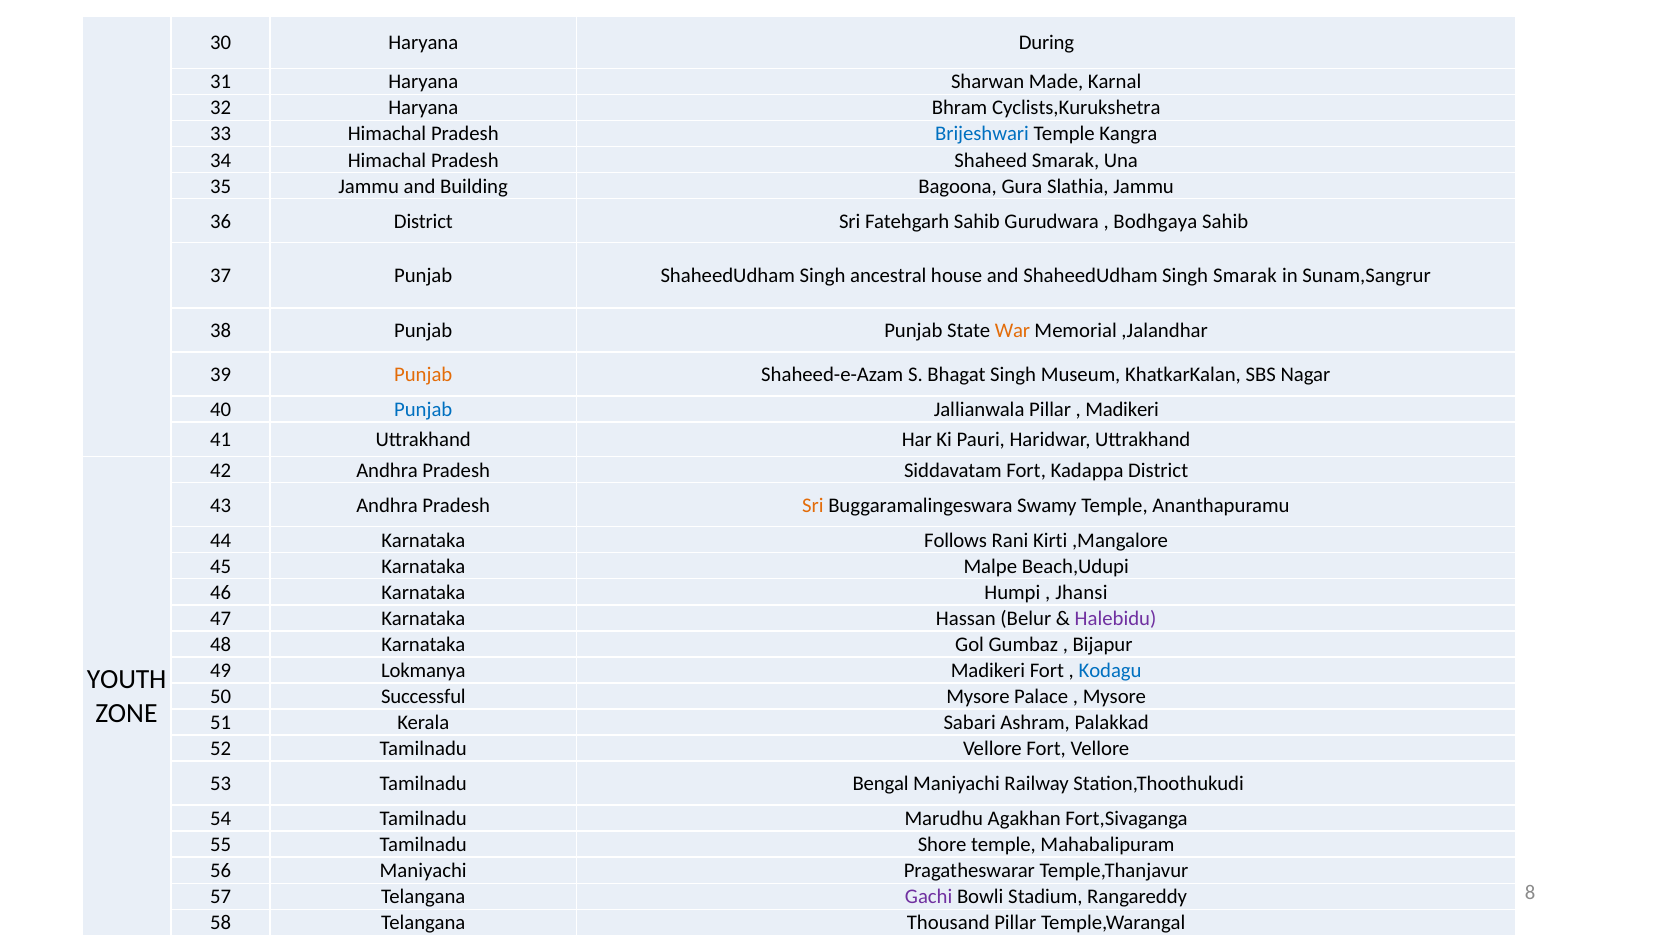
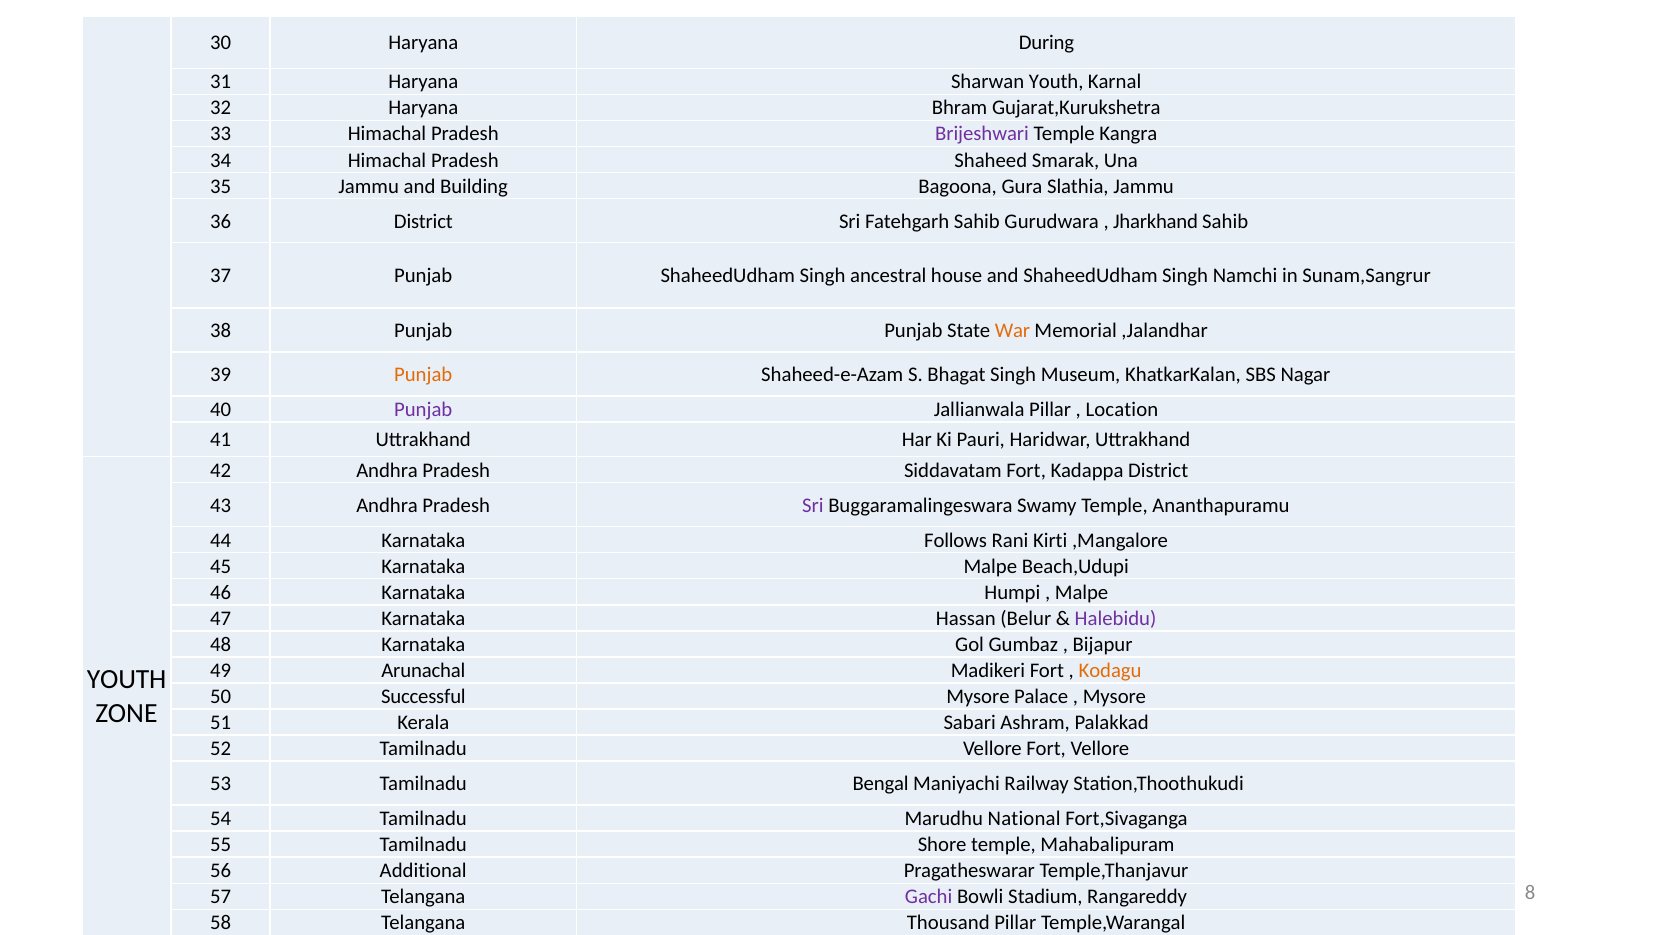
Sharwan Made: Made -> Youth
Cyclists,Kurukshetra: Cyclists,Kurukshetra -> Gujarat,Kurukshetra
Brijeshwari colour: blue -> purple
Bodhgaya: Bodhgaya -> Jharkhand
Singh Smarak: Smarak -> Namchi
Punjab at (423, 409) colour: blue -> purple
Madikeri at (1122, 409): Madikeri -> Location
Sri at (813, 505) colour: orange -> purple
Jhansi at (1081, 592): Jhansi -> Malpe
Lokmanya: Lokmanya -> Arunachal
Kodagu colour: blue -> orange
Agakhan: Agakhan -> National
56 Maniyachi: Maniyachi -> Additional
